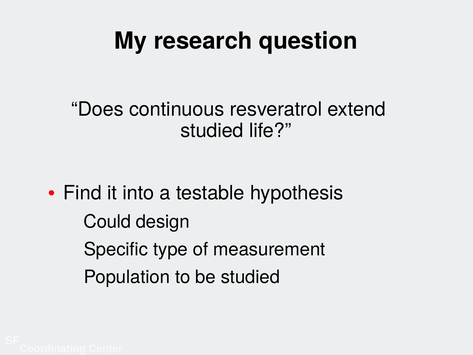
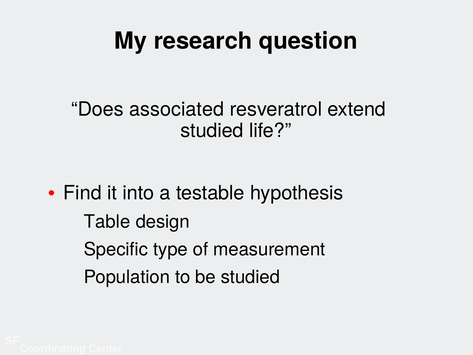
continuous: continuous -> associated
Could: Could -> Table
